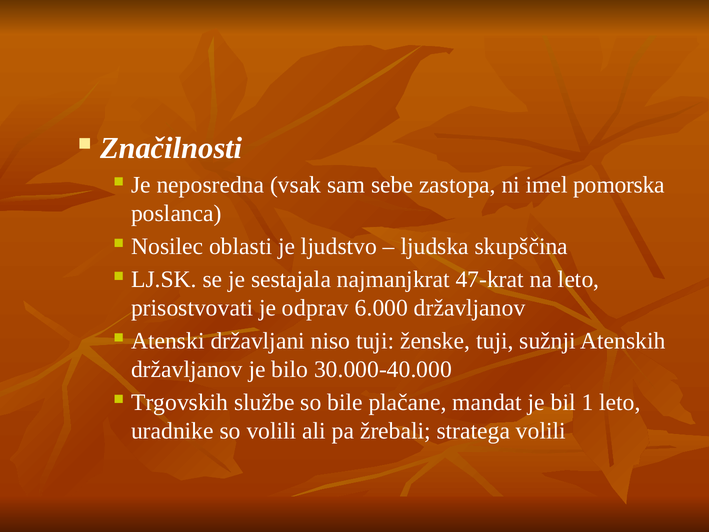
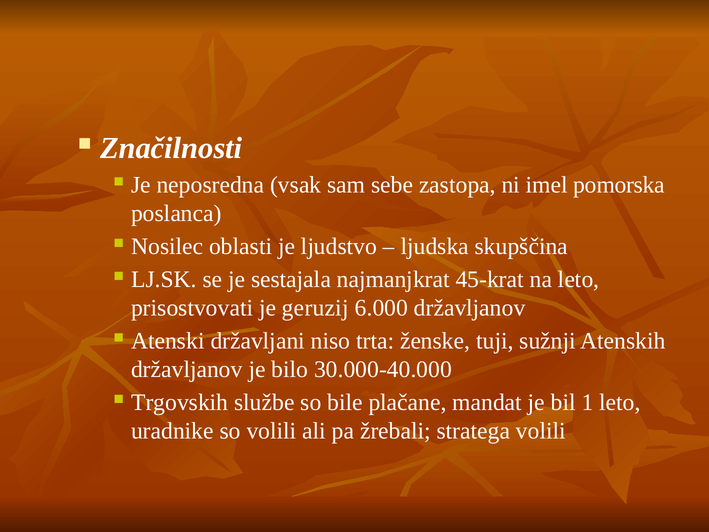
47-krat: 47-krat -> 45-krat
odprav: odprav -> geruzij
niso tuji: tuji -> trta
